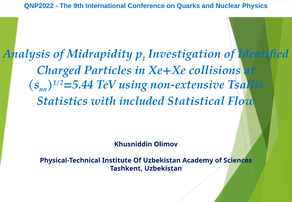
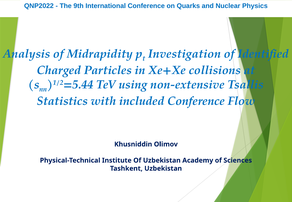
included Statistical: Statistical -> Conference
